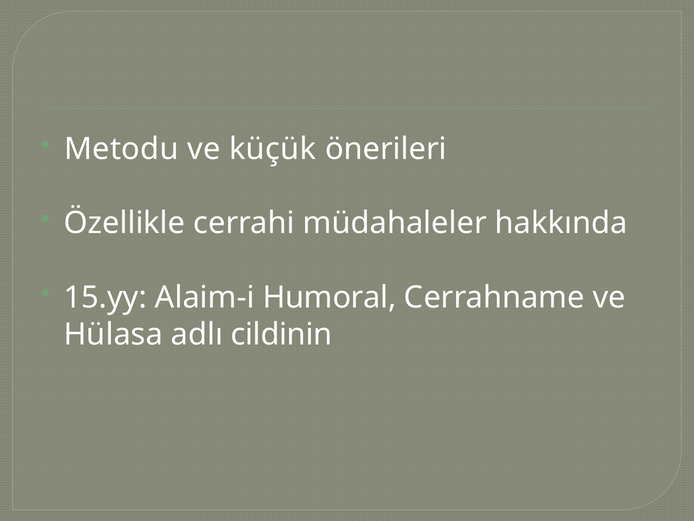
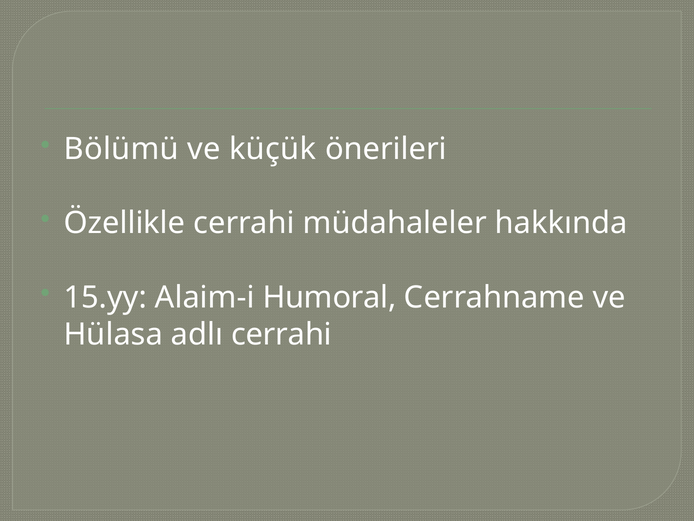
Metodu: Metodu -> Bölümü
adlı cildinin: cildinin -> cerrahi
